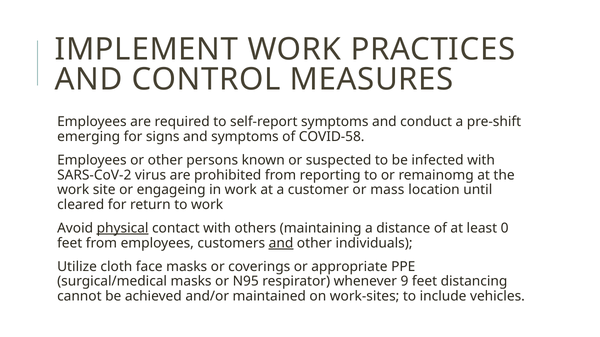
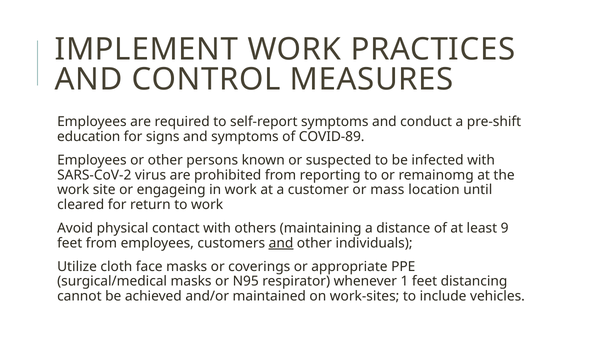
emerging: emerging -> education
COVID-58: COVID-58 -> COVID-89
physical underline: present -> none
0: 0 -> 9
9: 9 -> 1
